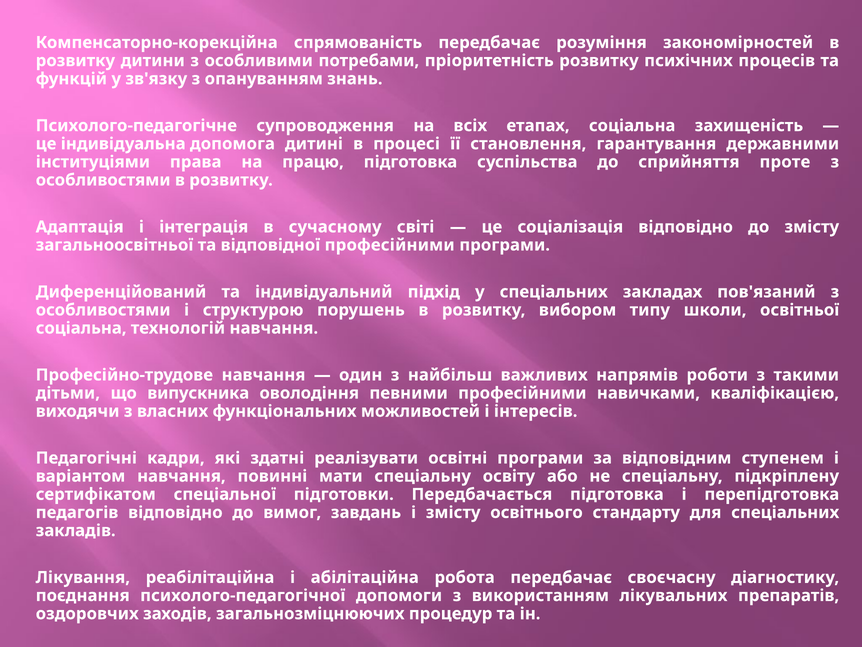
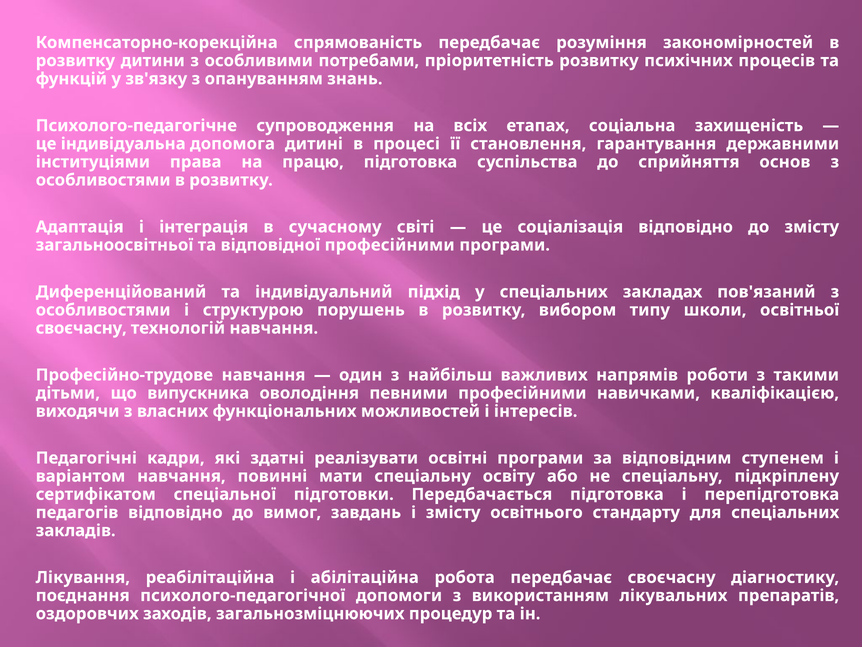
проте: проте -> основ
соціальна at (81, 328): соціальна -> своєчасну
